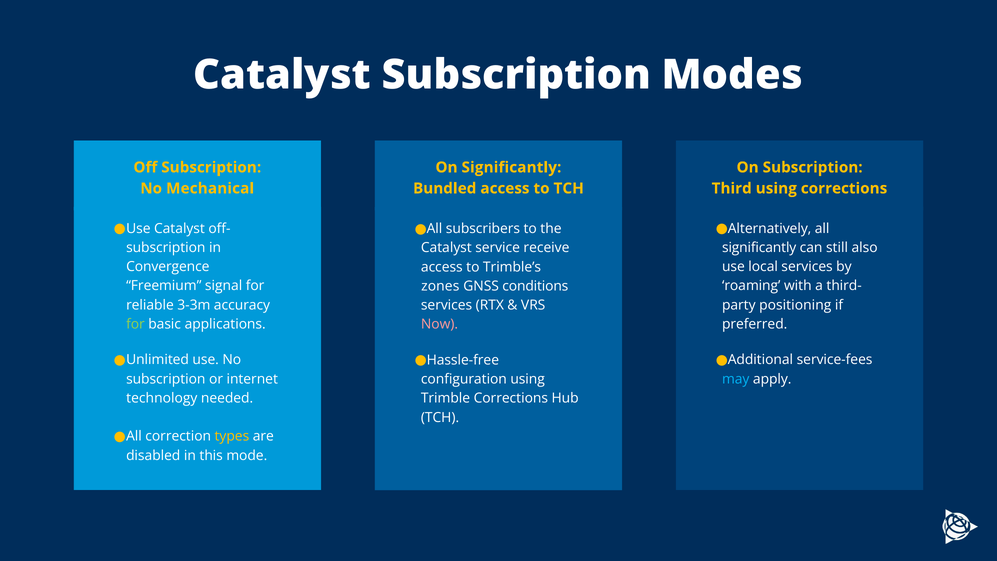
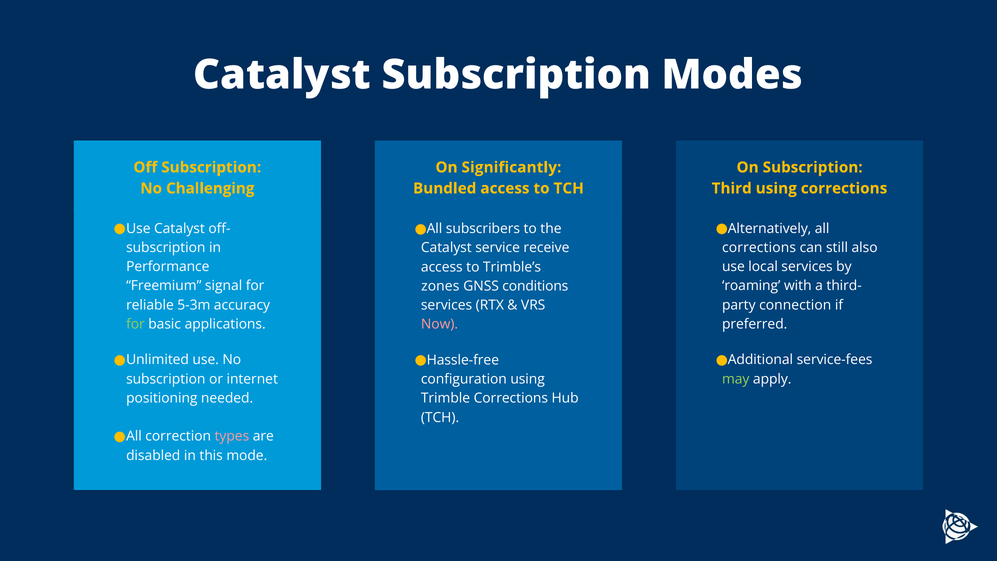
Mechanical: Mechanical -> Challenging
significantly at (759, 248): significantly -> corrections
Convergence: Convergence -> Performance
3-3m: 3-3m -> 5-3m
positioning: positioning -> connection
may colour: light blue -> light green
technology: technology -> positioning
types colour: yellow -> pink
